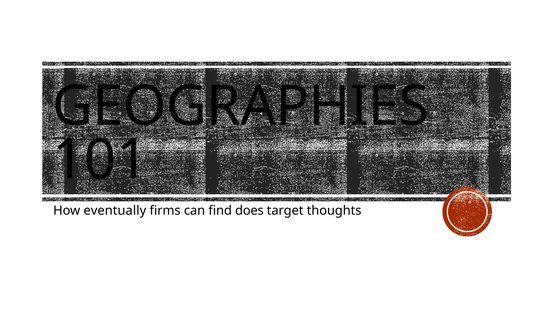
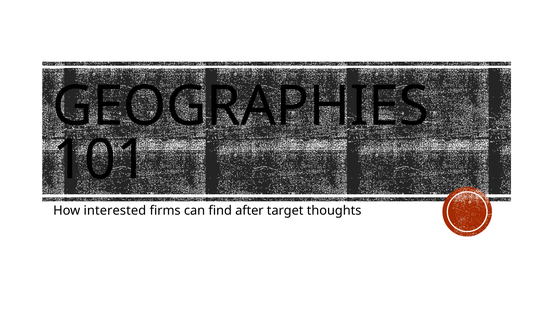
eventually: eventually -> interested
does: does -> after
